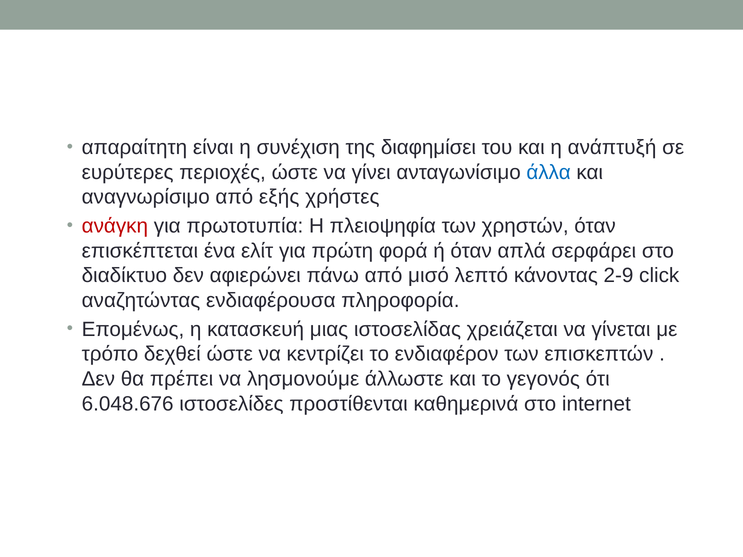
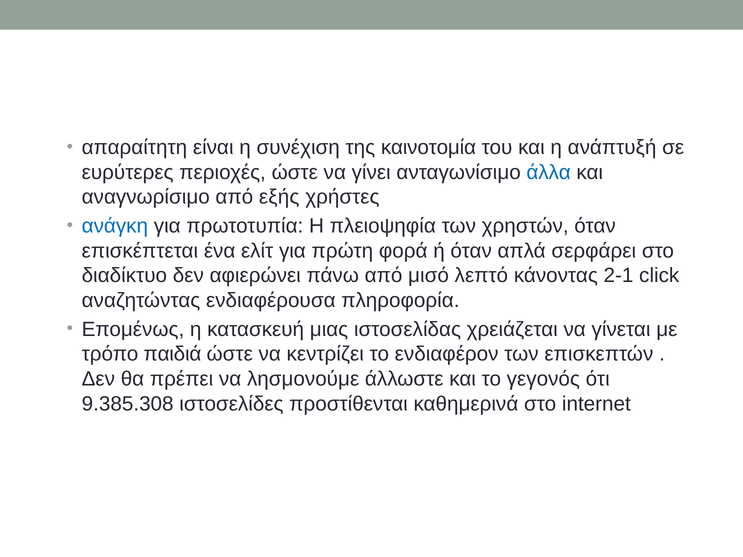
διαφημίσει: διαφημίσει -> καινοτομία
ανάγκη colour: red -> blue
2-9: 2-9 -> 2-1
δεχθεί: δεχθεί -> παιδιά
6.048.676: 6.048.676 -> 9.385.308
